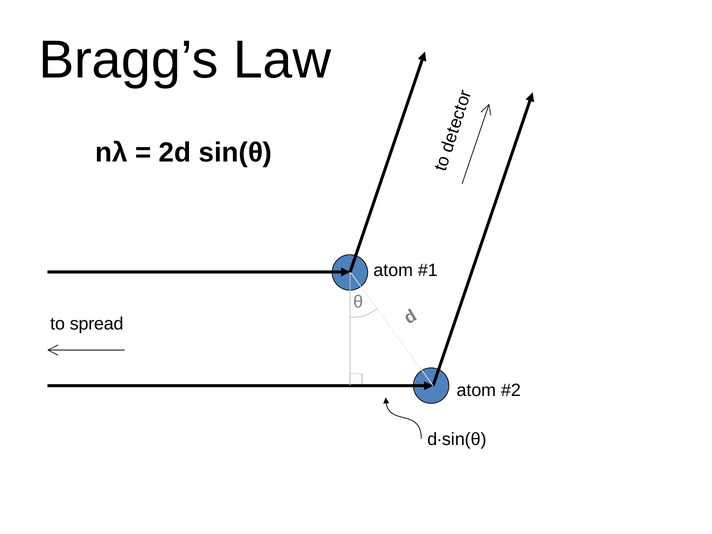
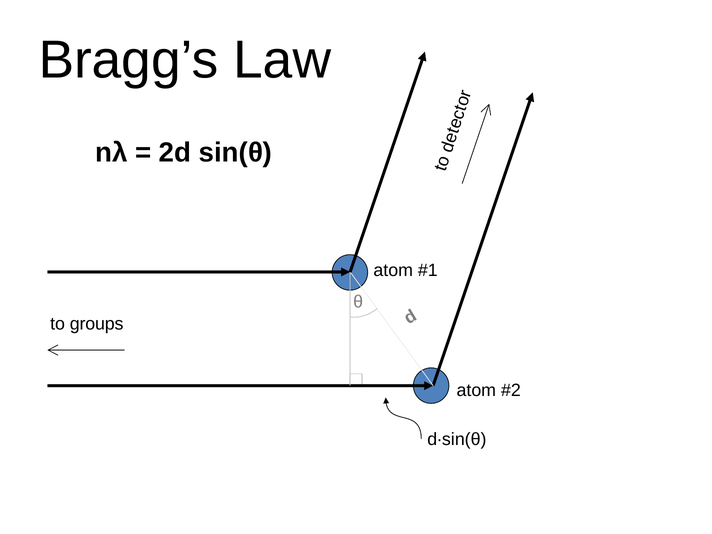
spread: spread -> groups
